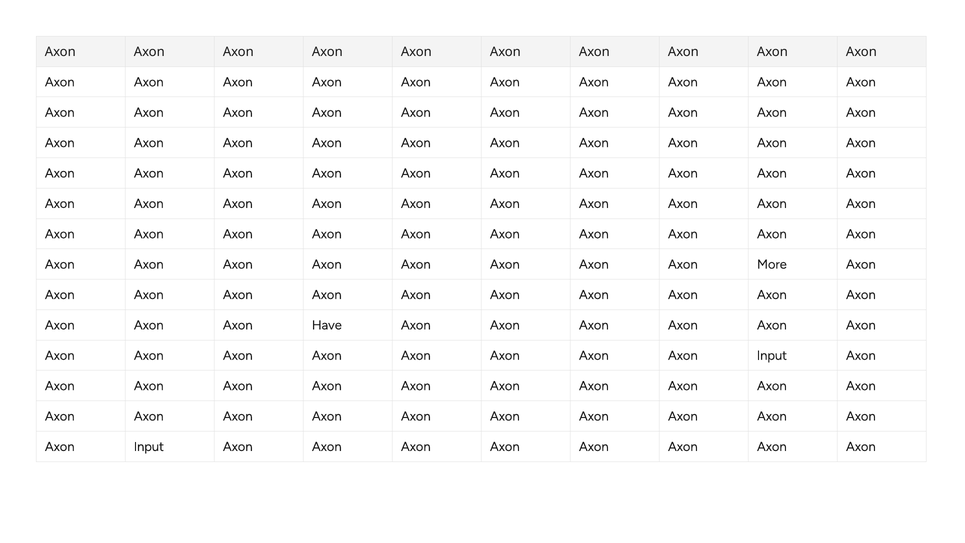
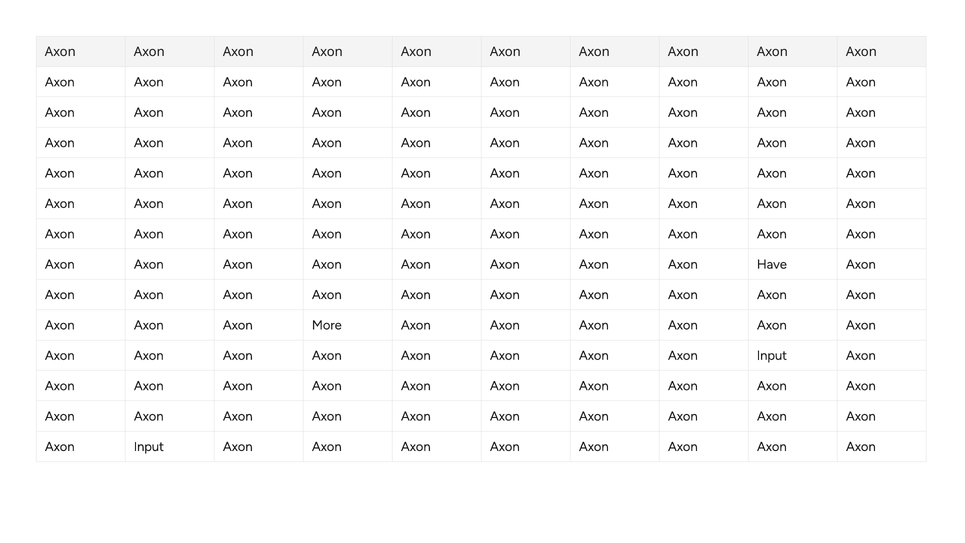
More: More -> Have
Have: Have -> More
